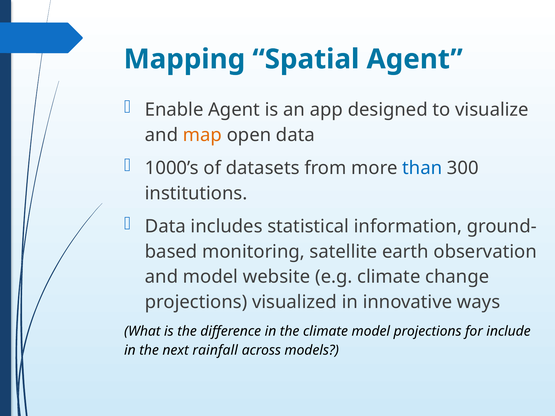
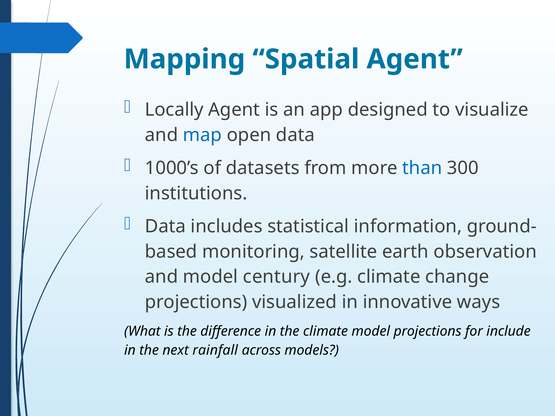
Enable: Enable -> Locally
map colour: orange -> blue
website: website -> century
